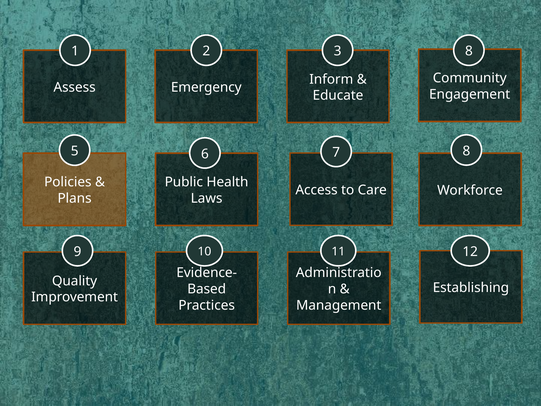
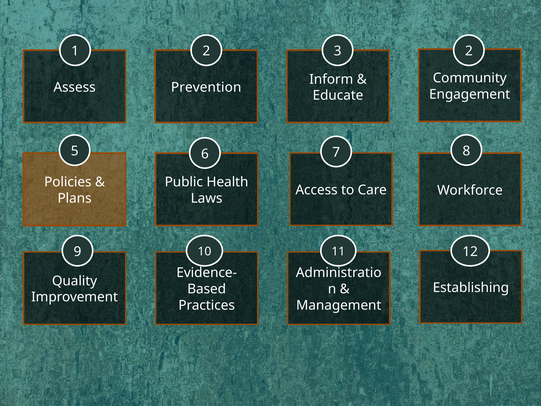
3 8: 8 -> 2
Emergency: Emergency -> Prevention
